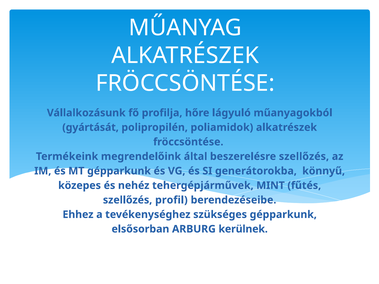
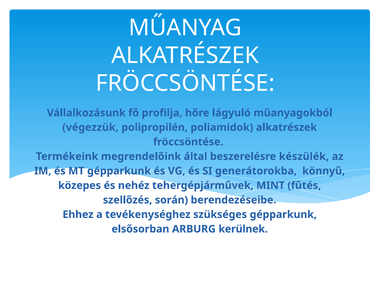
gyártását: gyártását -> végezzük
beszerelésre szellőzés: szellőzés -> készülék
profil: profil -> során
